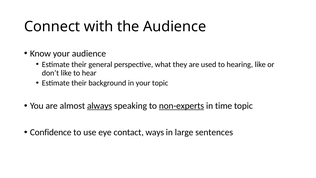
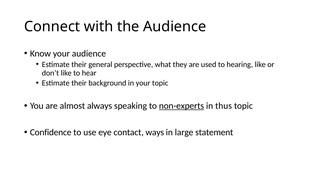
always underline: present -> none
time: time -> thus
sentences: sentences -> statement
